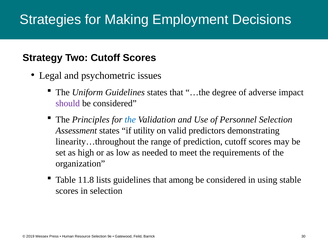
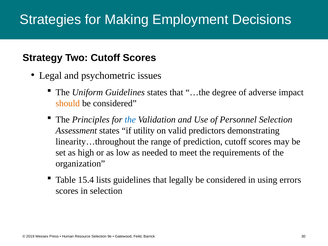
should colour: purple -> orange
11.8: 11.8 -> 15.4
among: among -> legally
stable: stable -> errors
